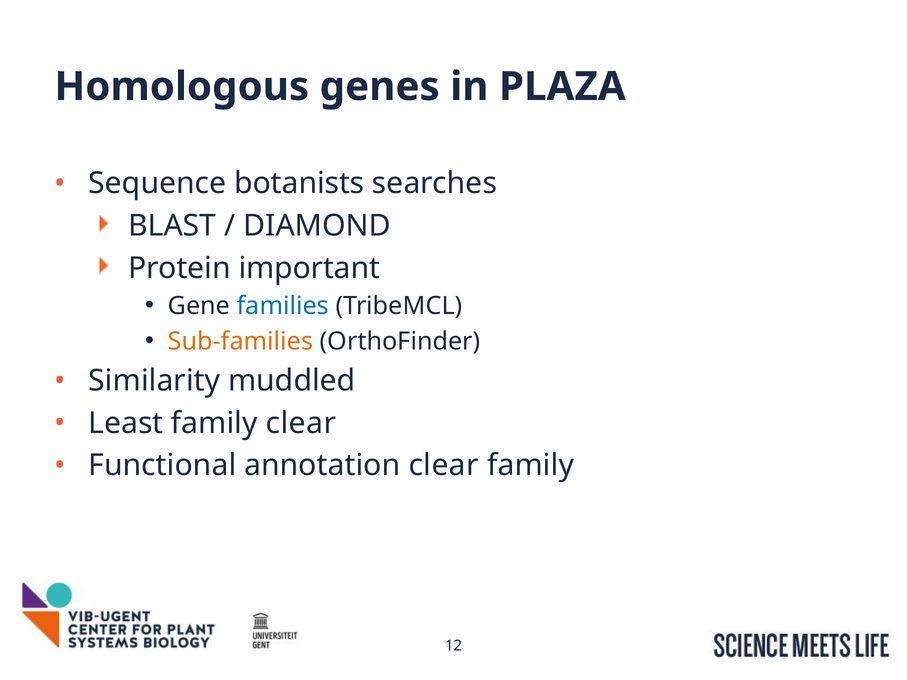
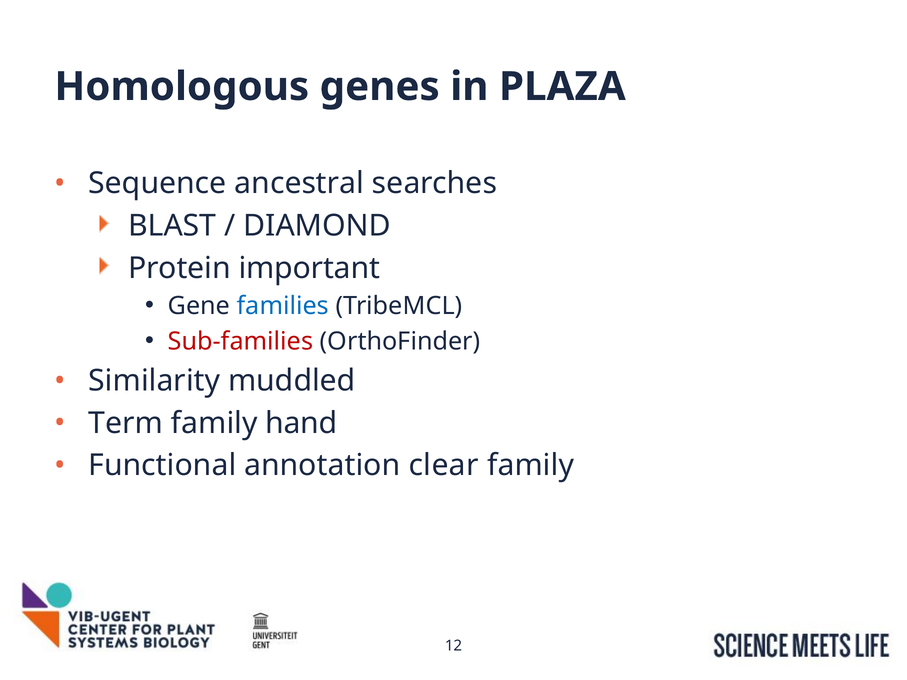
botanists: botanists -> ancestral
Sub-families colour: orange -> red
Least: Least -> Term
family clear: clear -> hand
